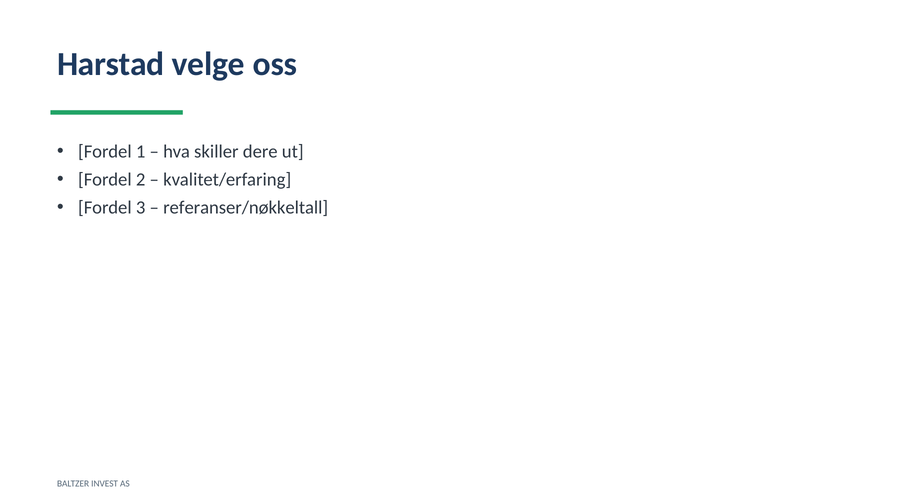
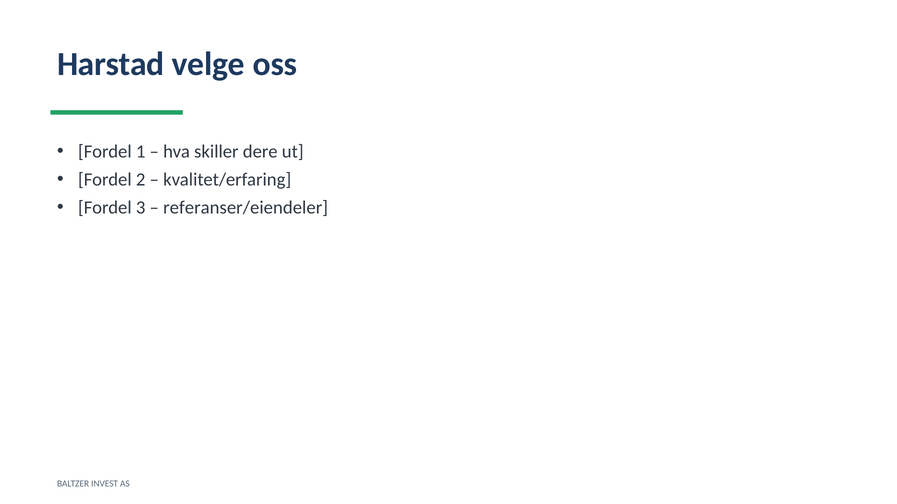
referanser/nøkkeltall: referanser/nøkkeltall -> referanser/eiendeler
